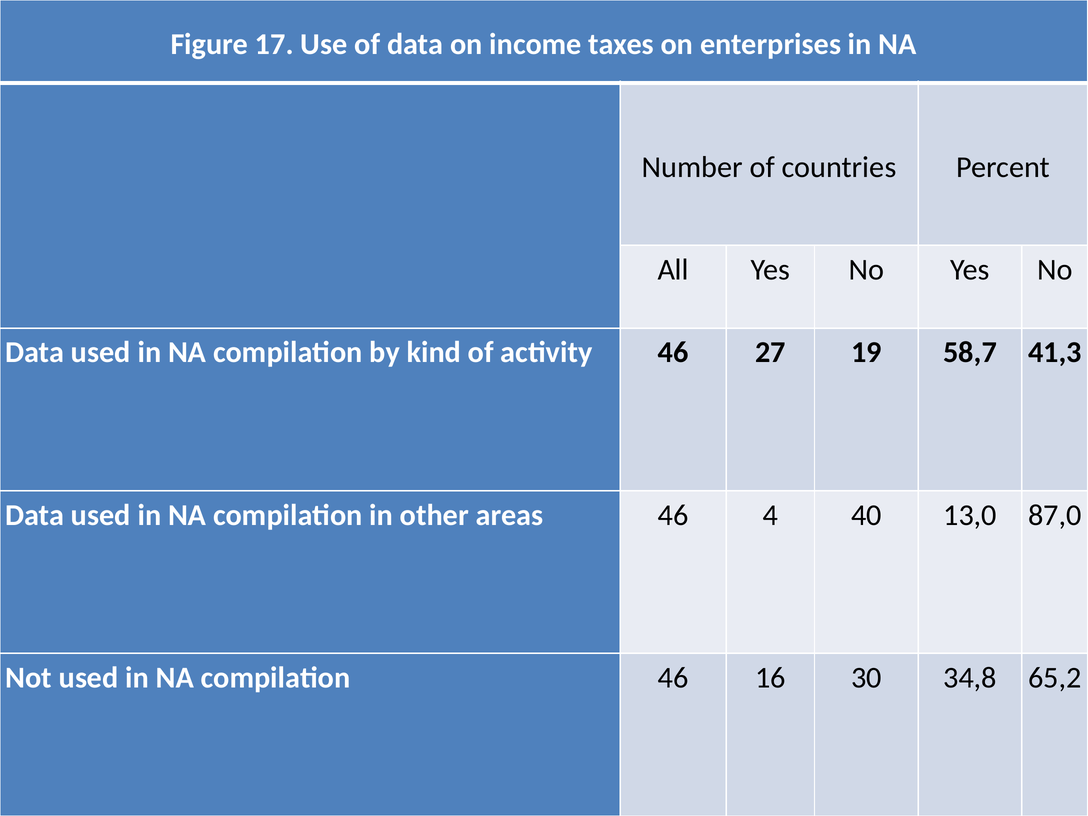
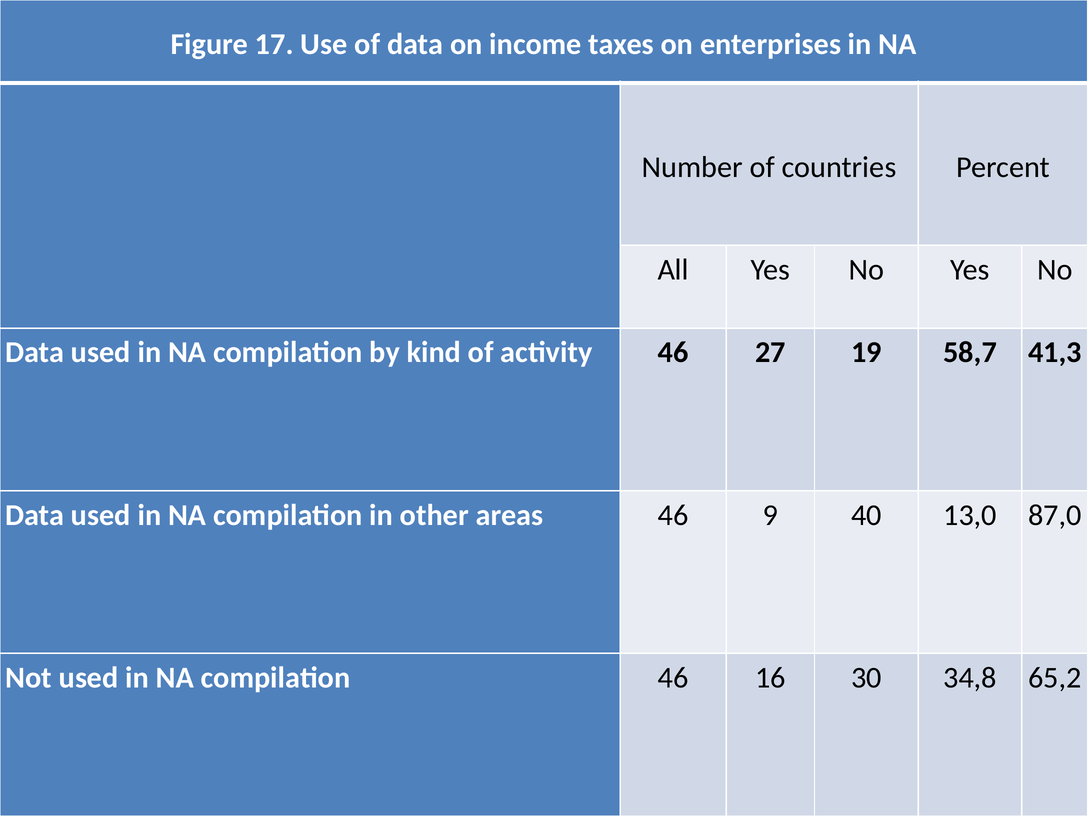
4: 4 -> 9
